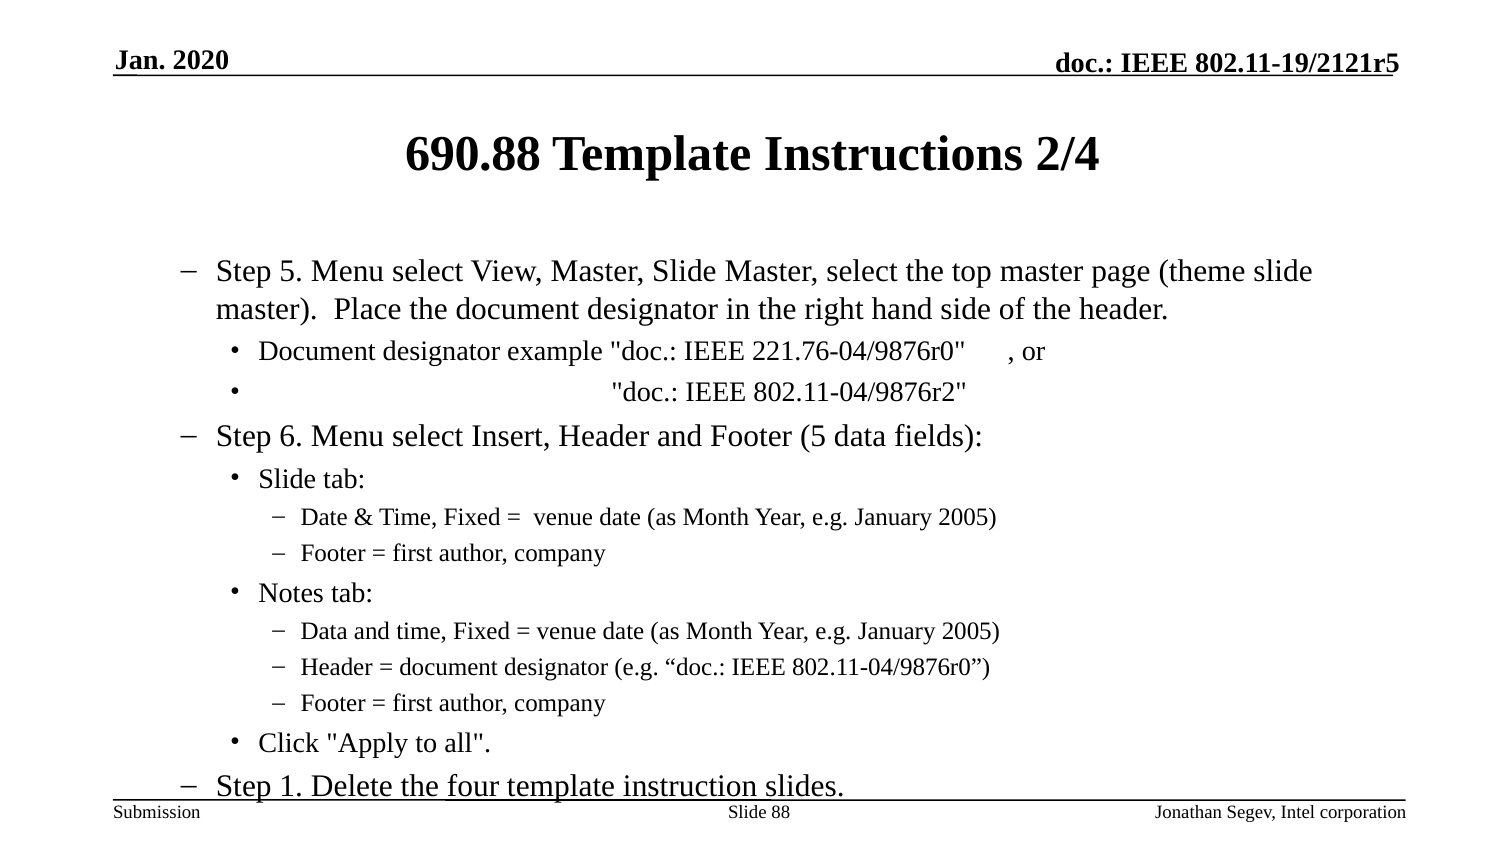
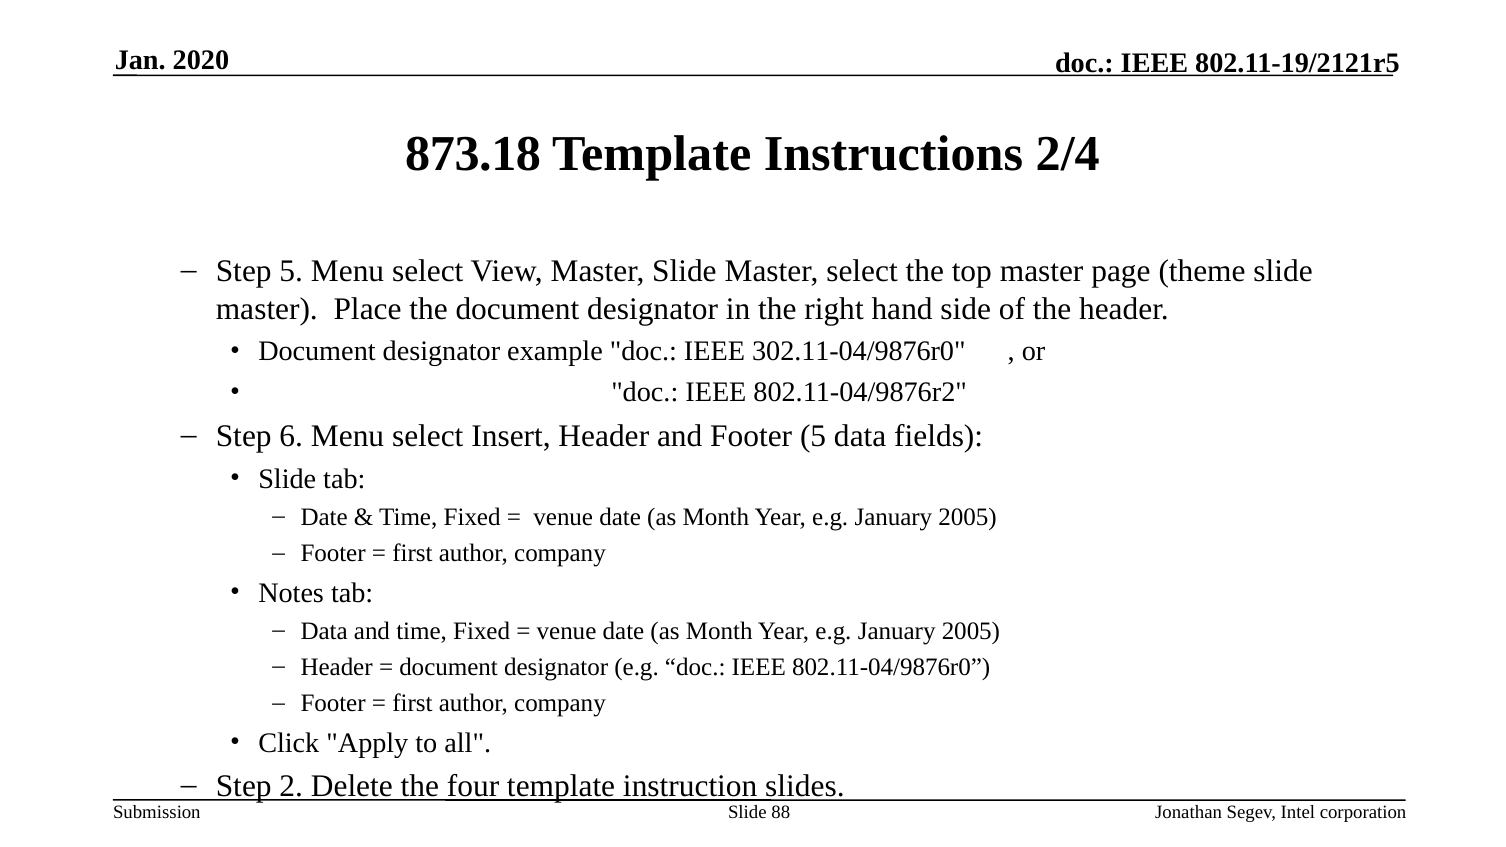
690.88: 690.88 -> 873.18
221.76-04/9876r0: 221.76-04/9876r0 -> 302.11-04/9876r0
1: 1 -> 2
